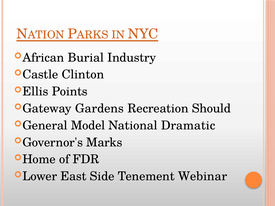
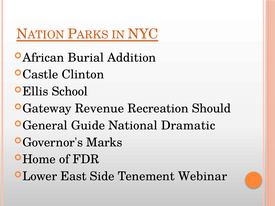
Industry: Industry -> Addition
Points: Points -> School
Gardens: Gardens -> Revenue
Model: Model -> Guide
